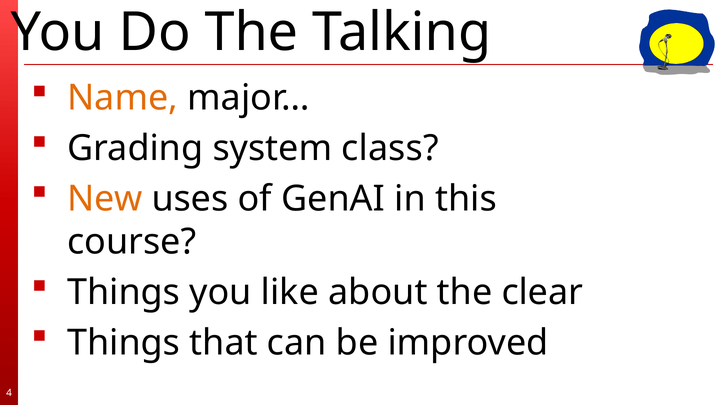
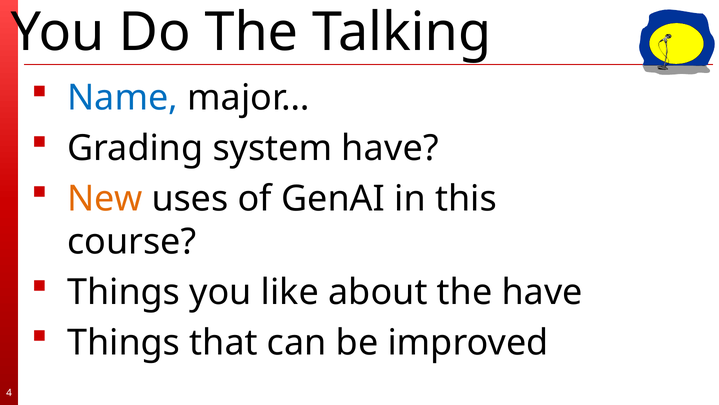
Name colour: orange -> blue
system class: class -> have
the clear: clear -> have
